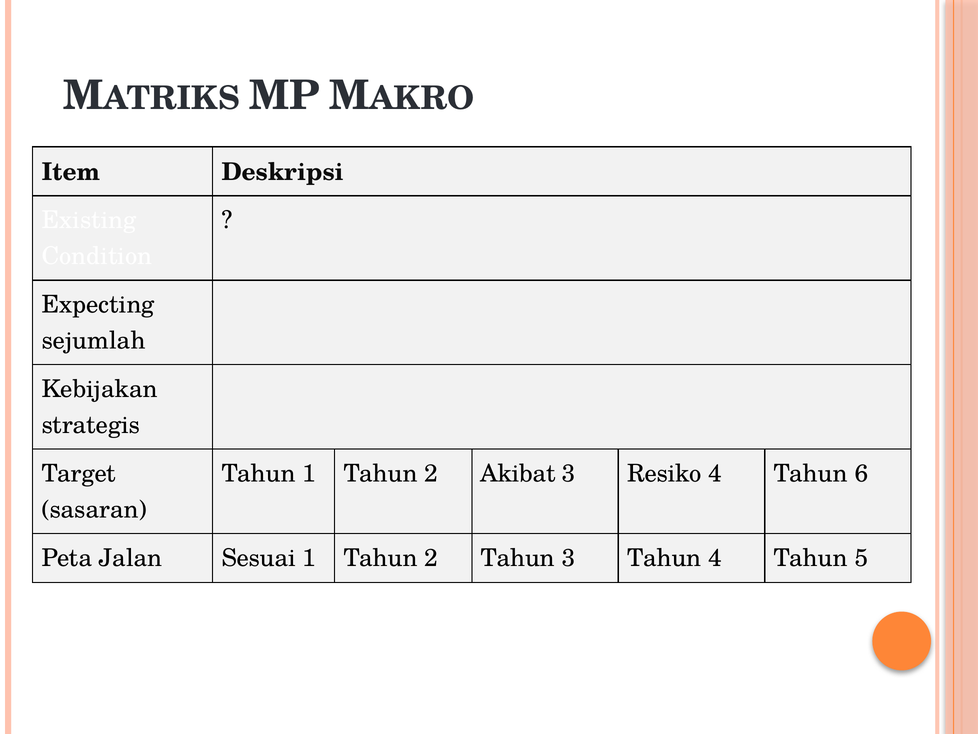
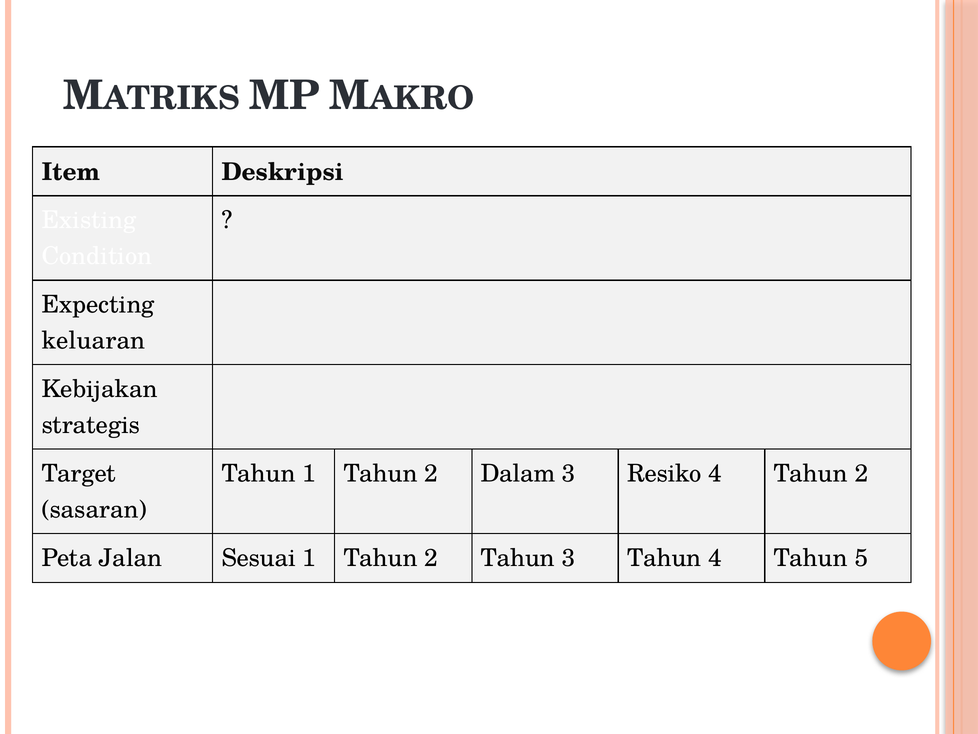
sejumlah: sejumlah -> keluaran
Akibat: Akibat -> Dalam
4 Tahun 6: 6 -> 2
